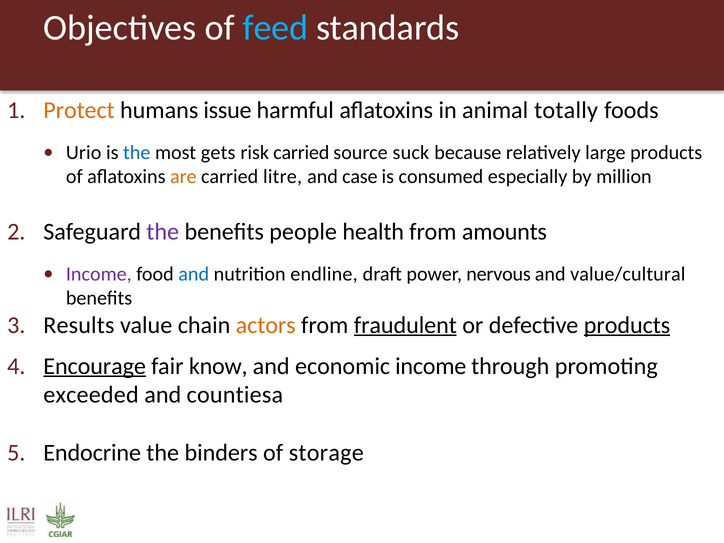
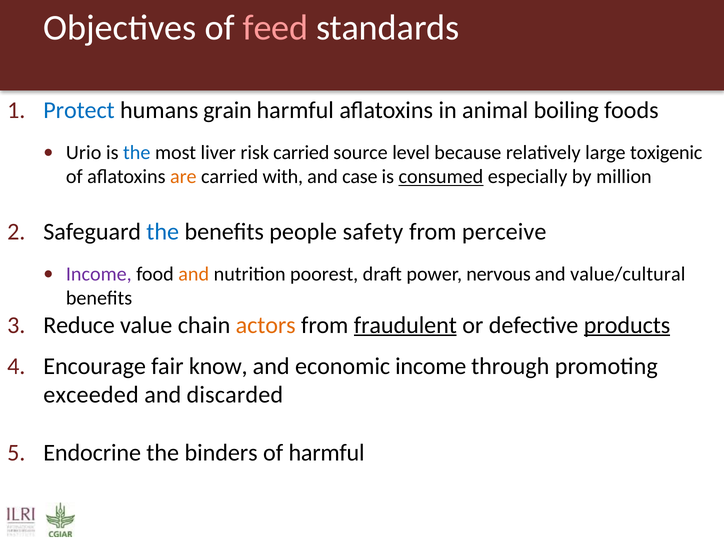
feed colour: light blue -> pink
Protect colour: orange -> blue
issue: issue -> grain
totally: totally -> boiling
gets: gets -> liver
suck: suck -> level
large products: products -> toxigenic
litre: litre -> with
consumed underline: none -> present
the at (163, 232) colour: purple -> blue
health: health -> safety
amounts: amounts -> perceive
and at (194, 274) colour: blue -> orange
endline: endline -> poorest
Results: Results -> Reduce
Encourage underline: present -> none
countiesa: countiesa -> discarded
of storage: storage -> harmful
